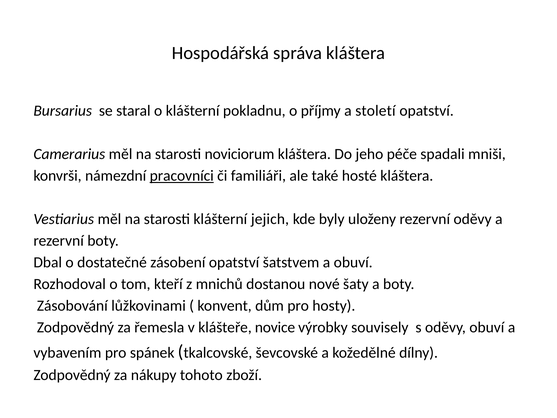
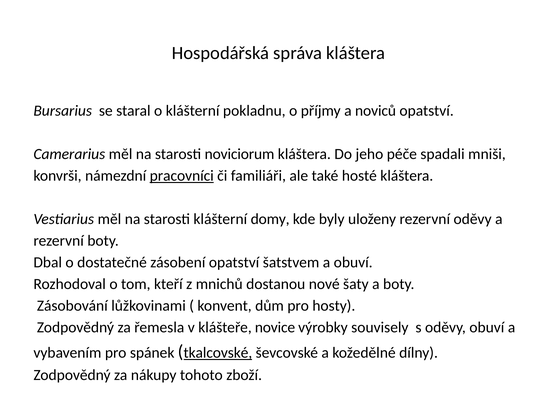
století: století -> noviců
jejich: jejich -> domy
tkalcovské underline: none -> present
